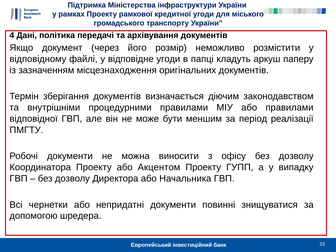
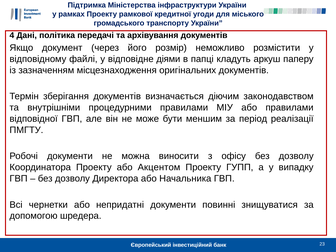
відповідне угоди: угоди -> діями
